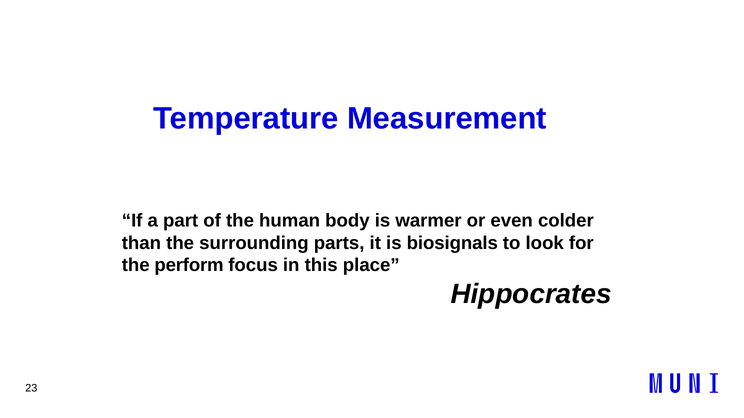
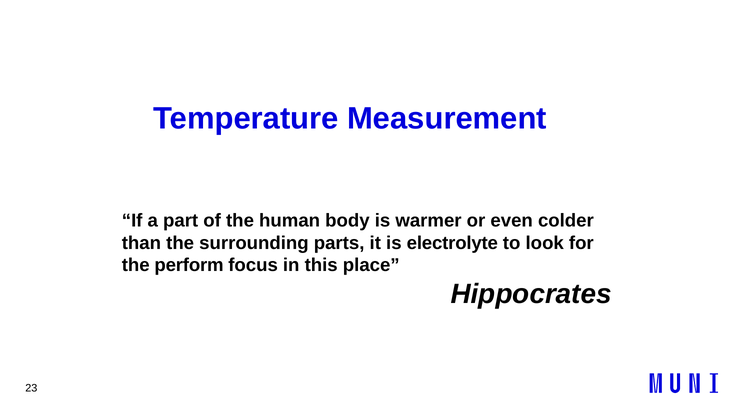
biosignals: biosignals -> electrolyte
